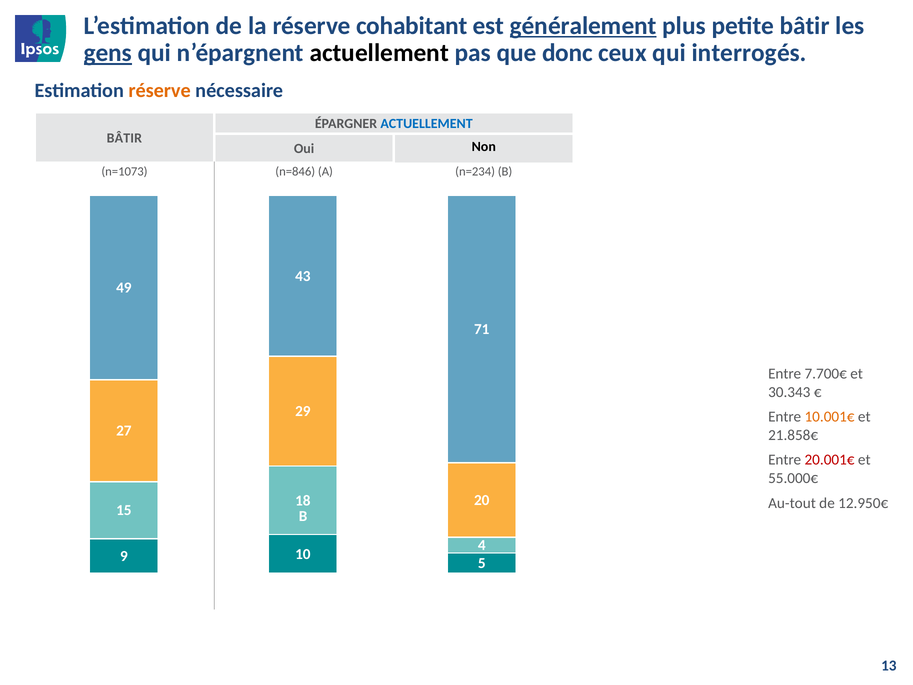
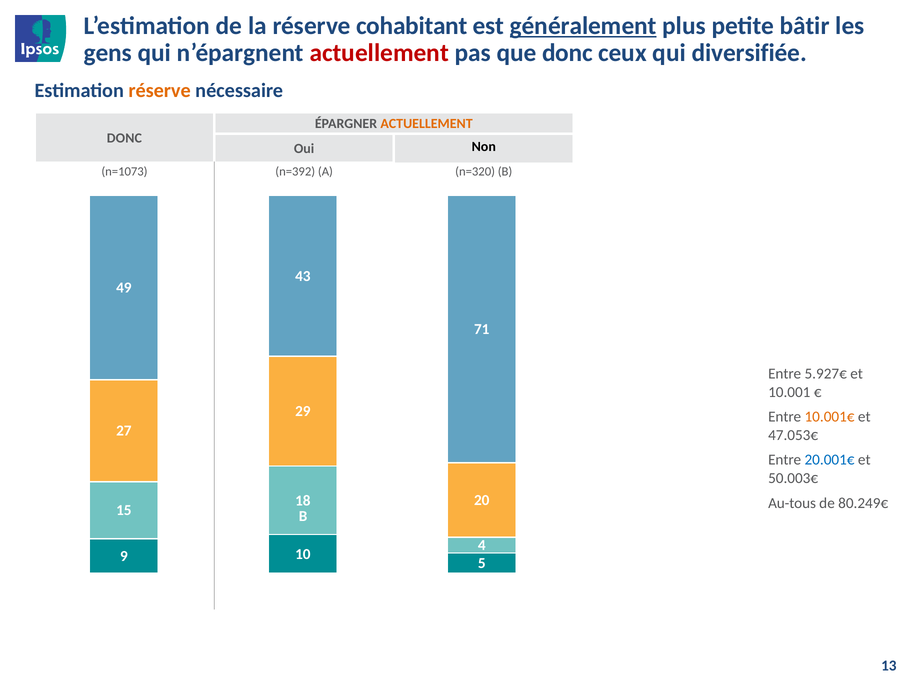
gens underline: present -> none
actuellement at (379, 53) colour: black -> red
interrogés: interrogés -> diversifiée
ACTUELLEMENT at (427, 124) colour: blue -> orange
BÂTIR at (124, 138): BÂTIR -> DONC
n=846: n=846 -> n=392
n=234: n=234 -> n=320
7.700€: 7.700€ -> 5.927€
30.343: 30.343 -> 10.001
21.858€: 21.858€ -> 47.053€
20.001€ colour: red -> blue
55.000€: 55.000€ -> 50.003€
Au-tout: Au-tout -> Au-tous
12.950€: 12.950€ -> 80.249€
